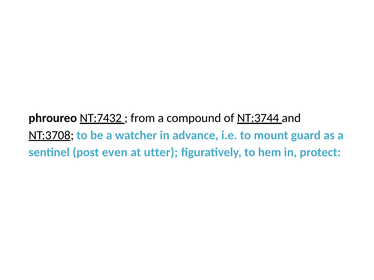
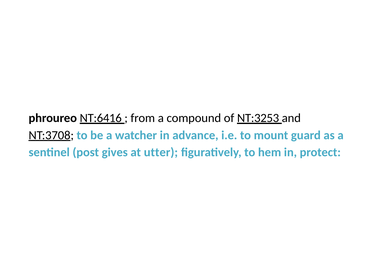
NT:7432: NT:7432 -> NT:6416
NT:3744: NT:3744 -> NT:3253
even: even -> gives
